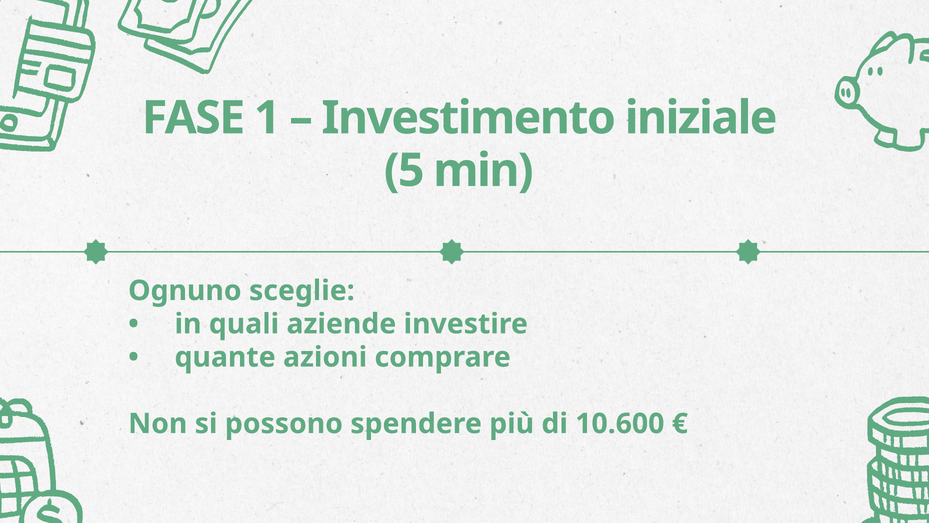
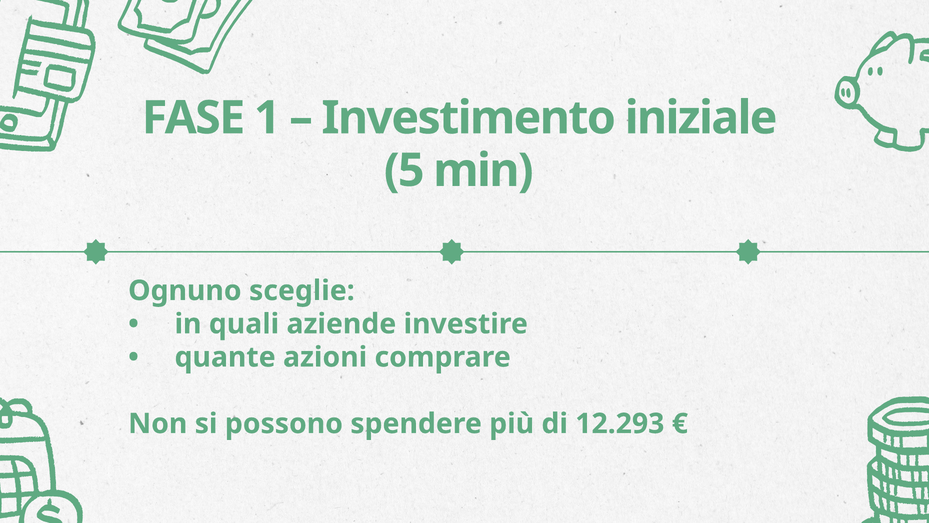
10.600: 10.600 -> 12.293
